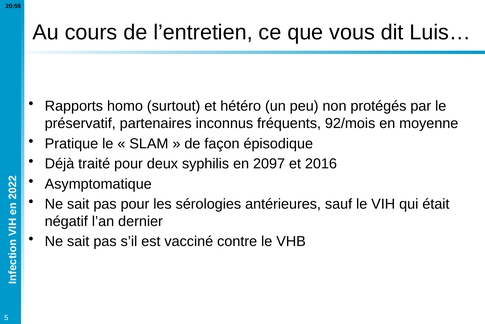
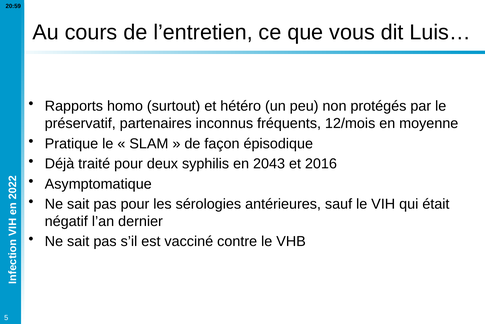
92/mois: 92/mois -> 12/mois
2097: 2097 -> 2043
